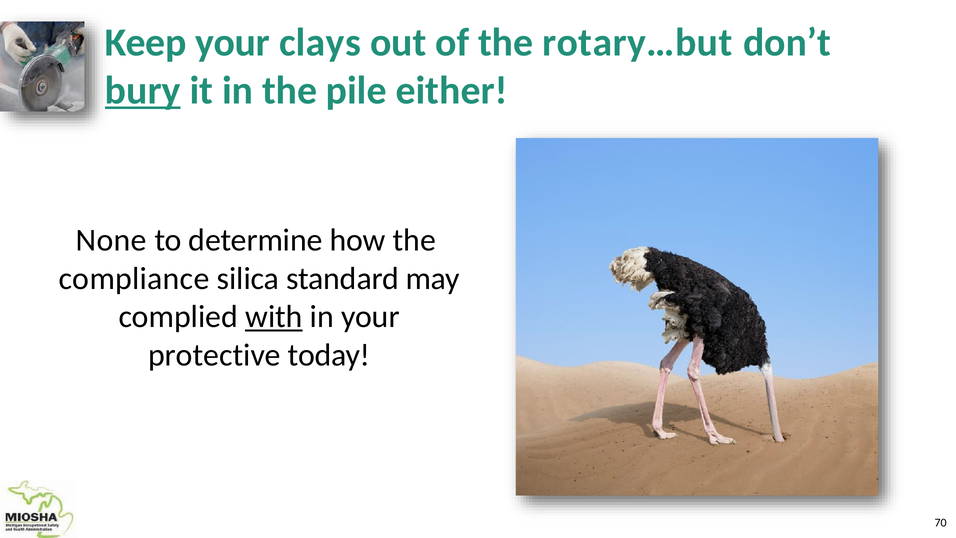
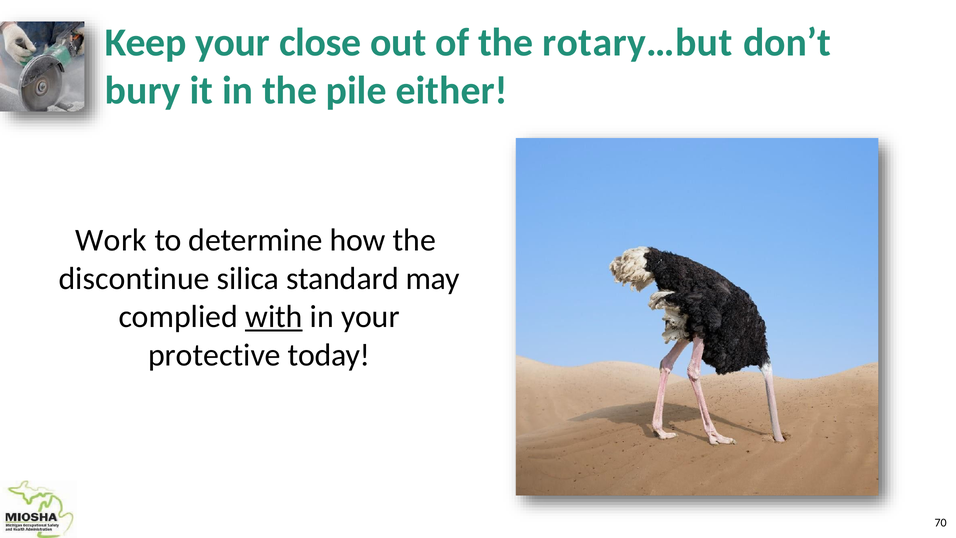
clays: clays -> close
bury underline: present -> none
None: None -> Work
compliance: compliance -> discontinue
